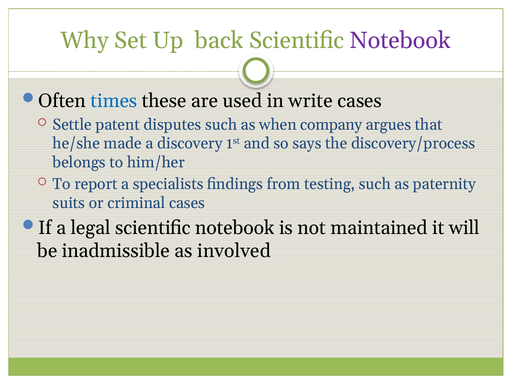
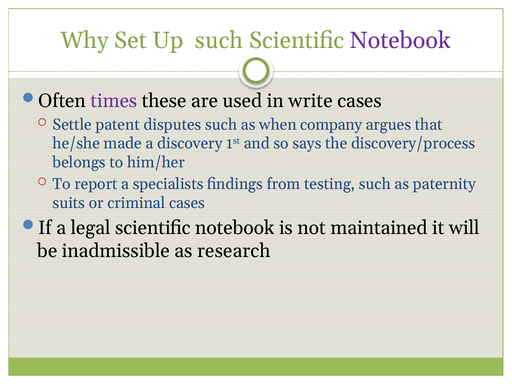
Up back: back -> such
times colour: blue -> purple
involved: involved -> research
